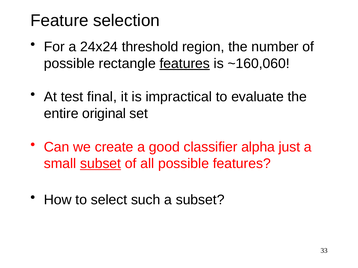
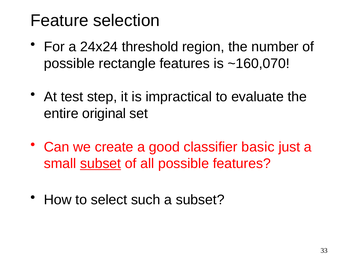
features at (185, 64) underline: present -> none
~160,060: ~160,060 -> ~160,070
final: final -> step
alpha: alpha -> basic
